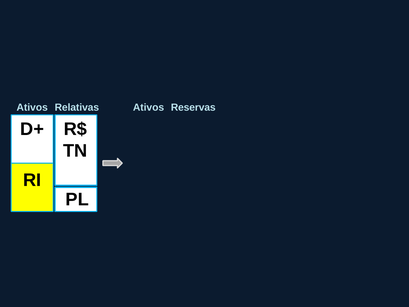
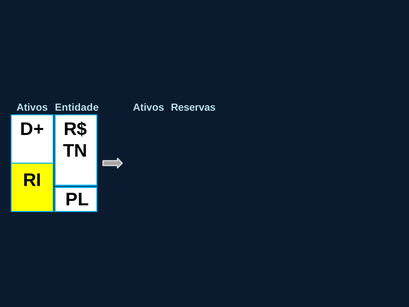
Relativas: Relativas -> Entidade
